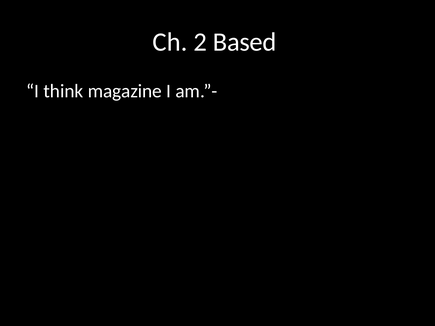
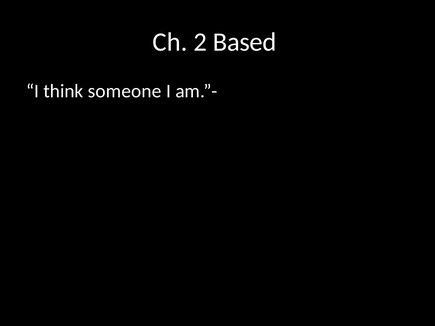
magazine: magazine -> someone
